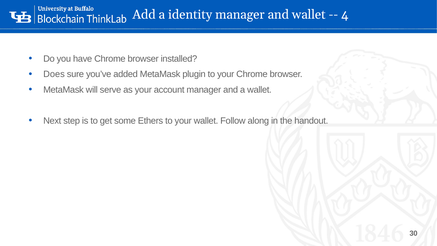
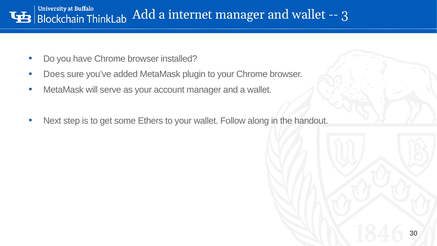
identity: identity -> internet
4: 4 -> 3
